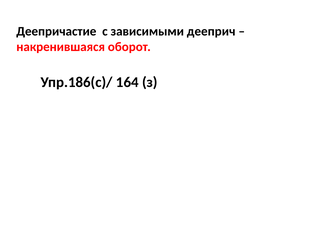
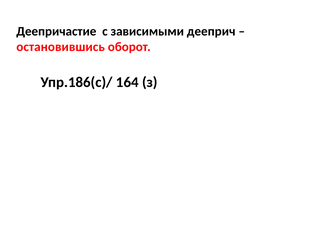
накренившаяся: накренившаяся -> остановившись
